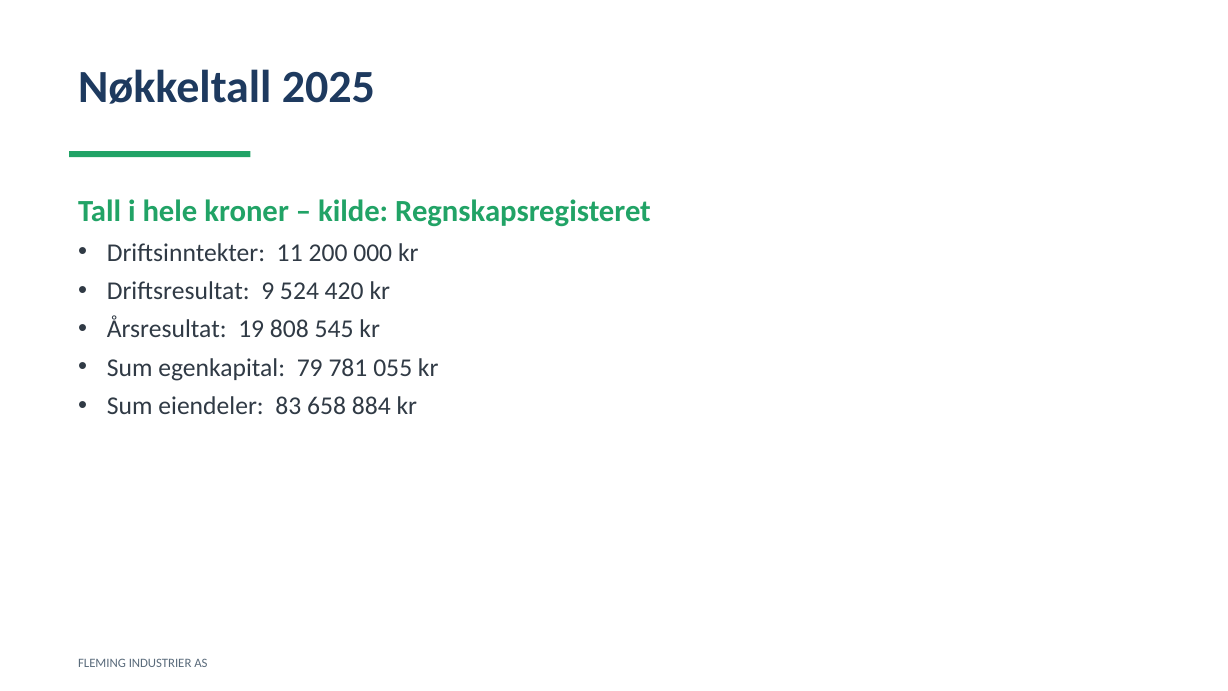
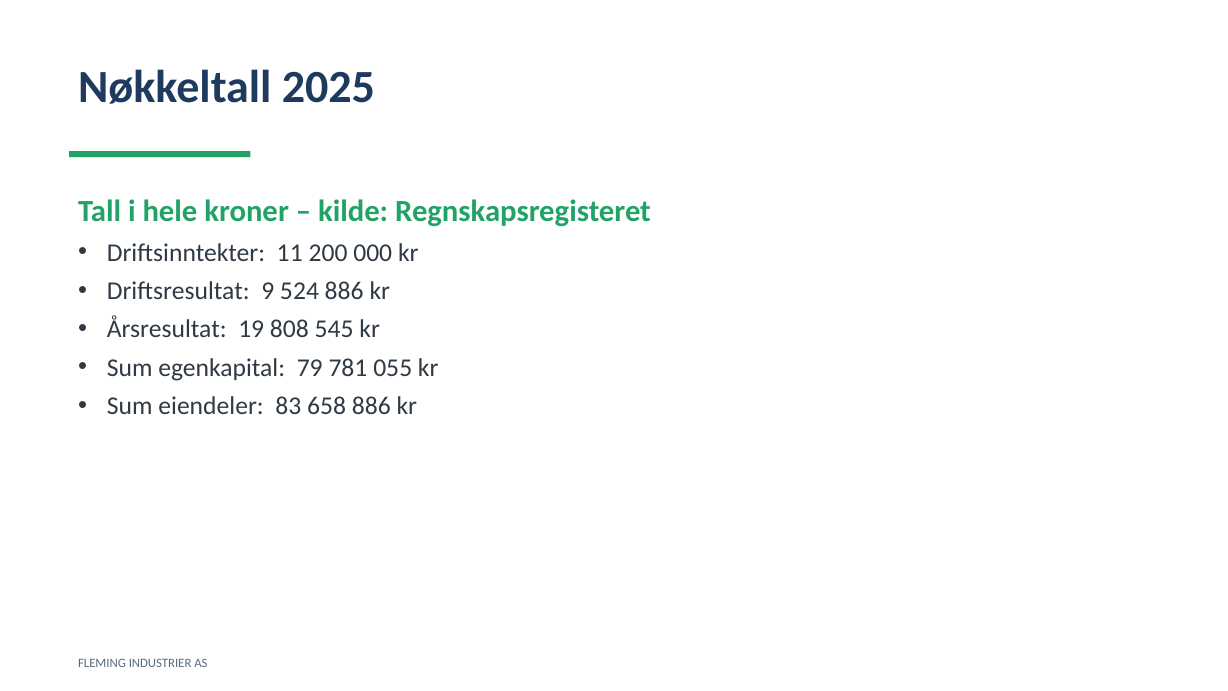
524 420: 420 -> 886
658 884: 884 -> 886
